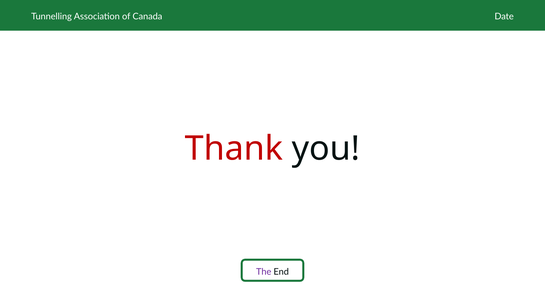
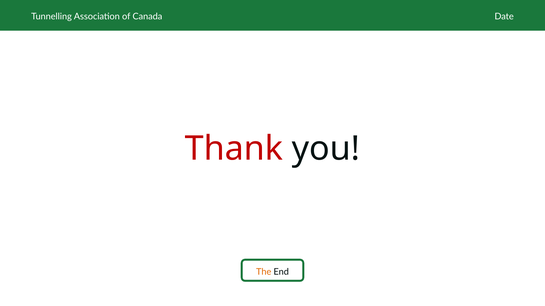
The colour: purple -> orange
